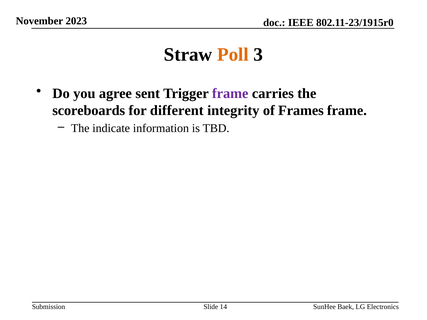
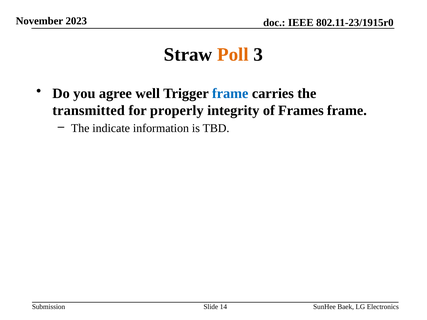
sent: sent -> well
frame at (230, 94) colour: purple -> blue
scoreboards: scoreboards -> transmitted
different: different -> properly
